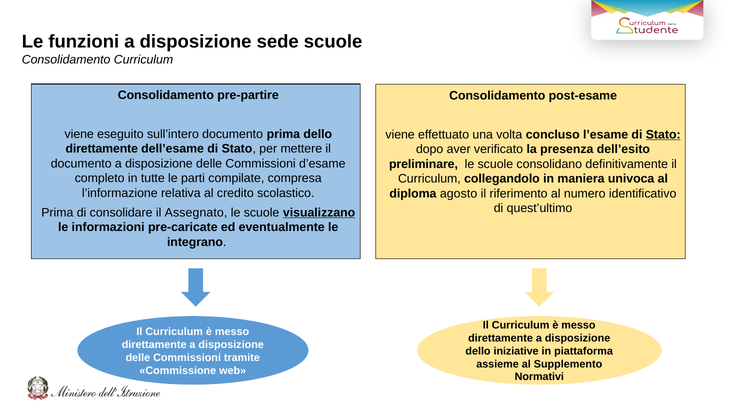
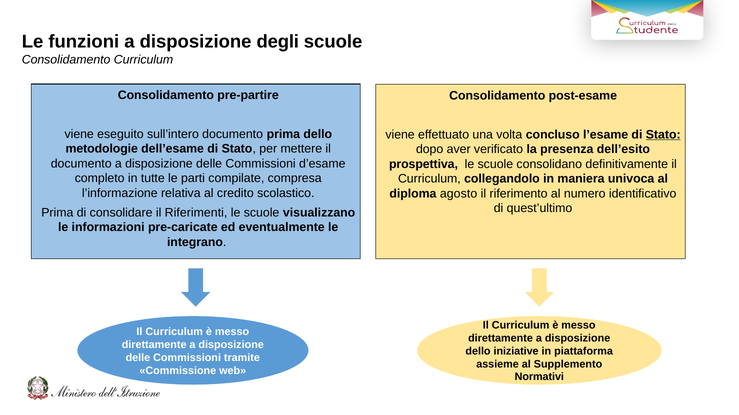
sede: sede -> degli
direttamente at (102, 149): direttamente -> metodologie
preliminare: preliminare -> prospettiva
Assegnato: Assegnato -> Riferimenti
visualizzano underline: present -> none
